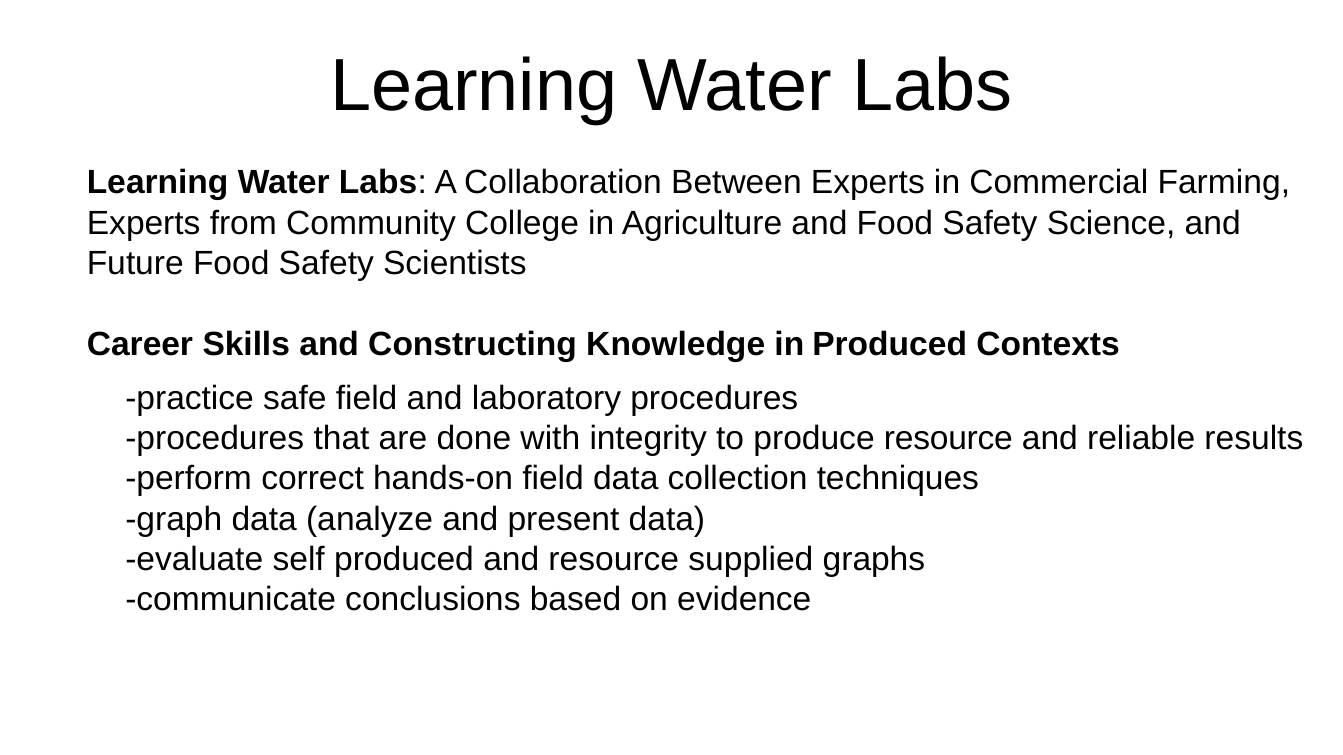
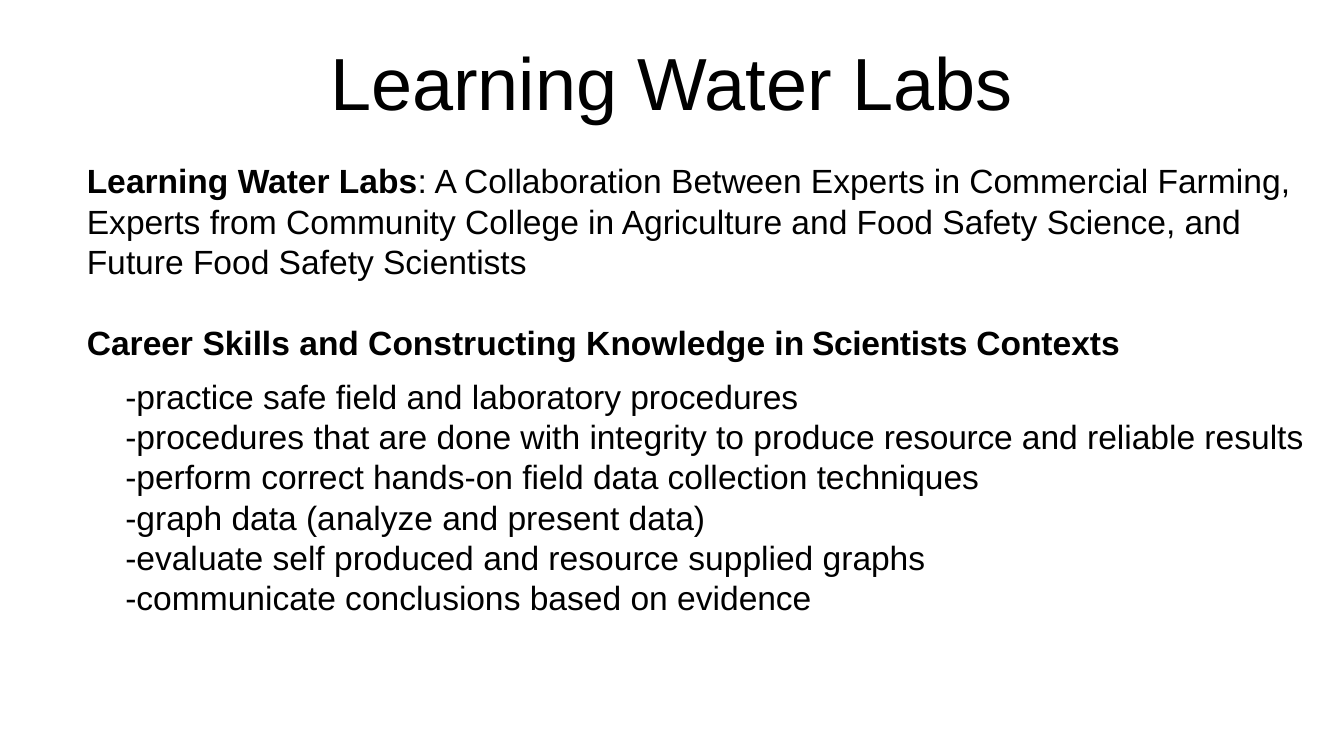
in Produced: Produced -> Scientists
